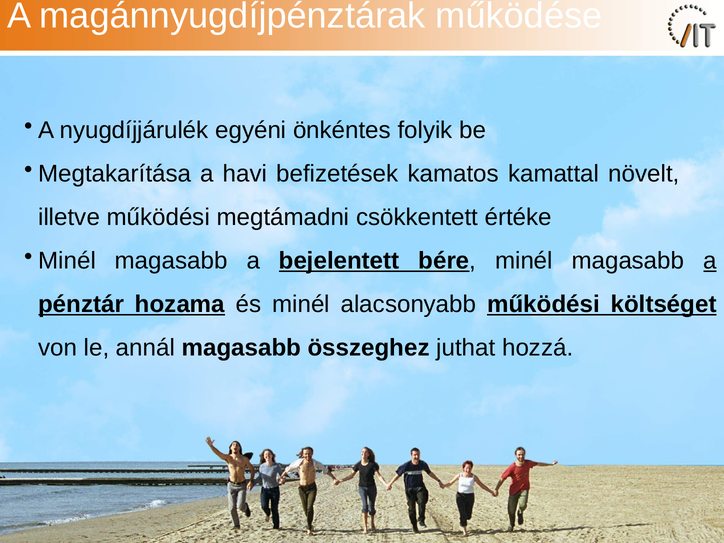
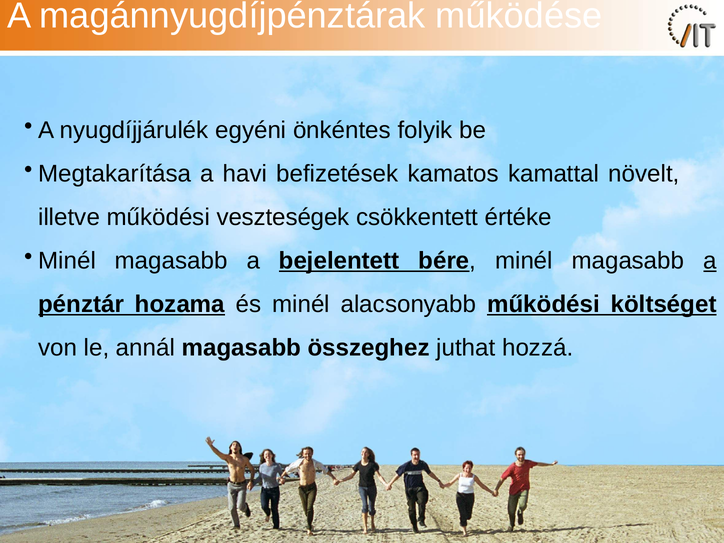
megtámadni: megtámadni -> veszteségek
